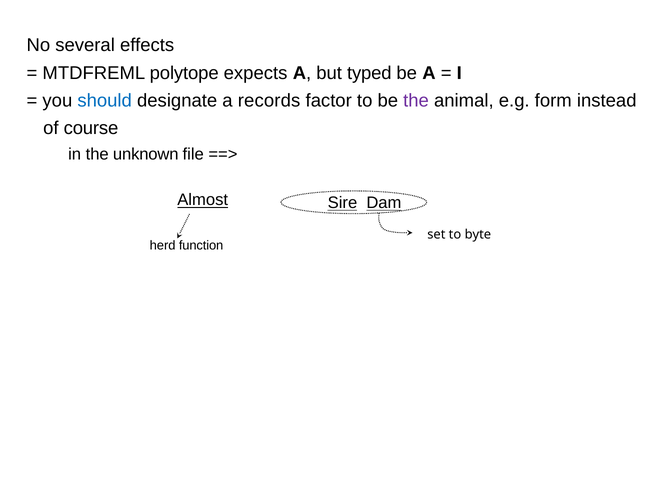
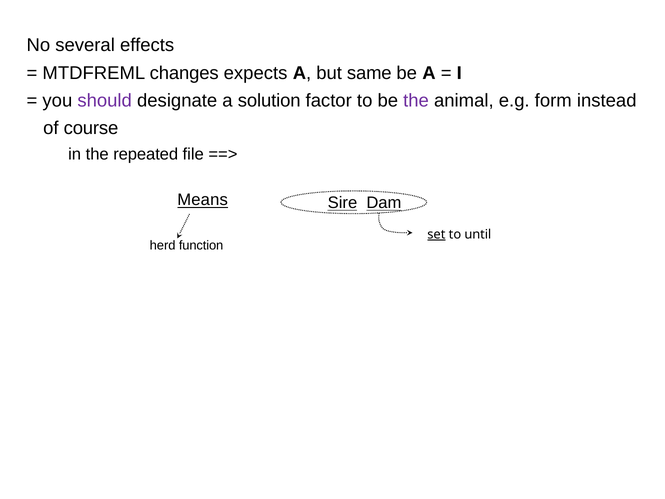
polytope: polytope -> changes
typed: typed -> same
should colour: blue -> purple
records: records -> solution
unknown: unknown -> repeated
Almost: Almost -> Means
set underline: none -> present
byte: byte -> until
